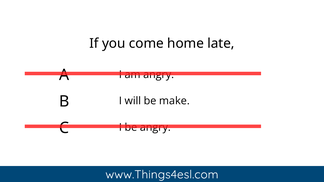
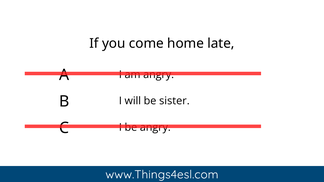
make: make -> sister
